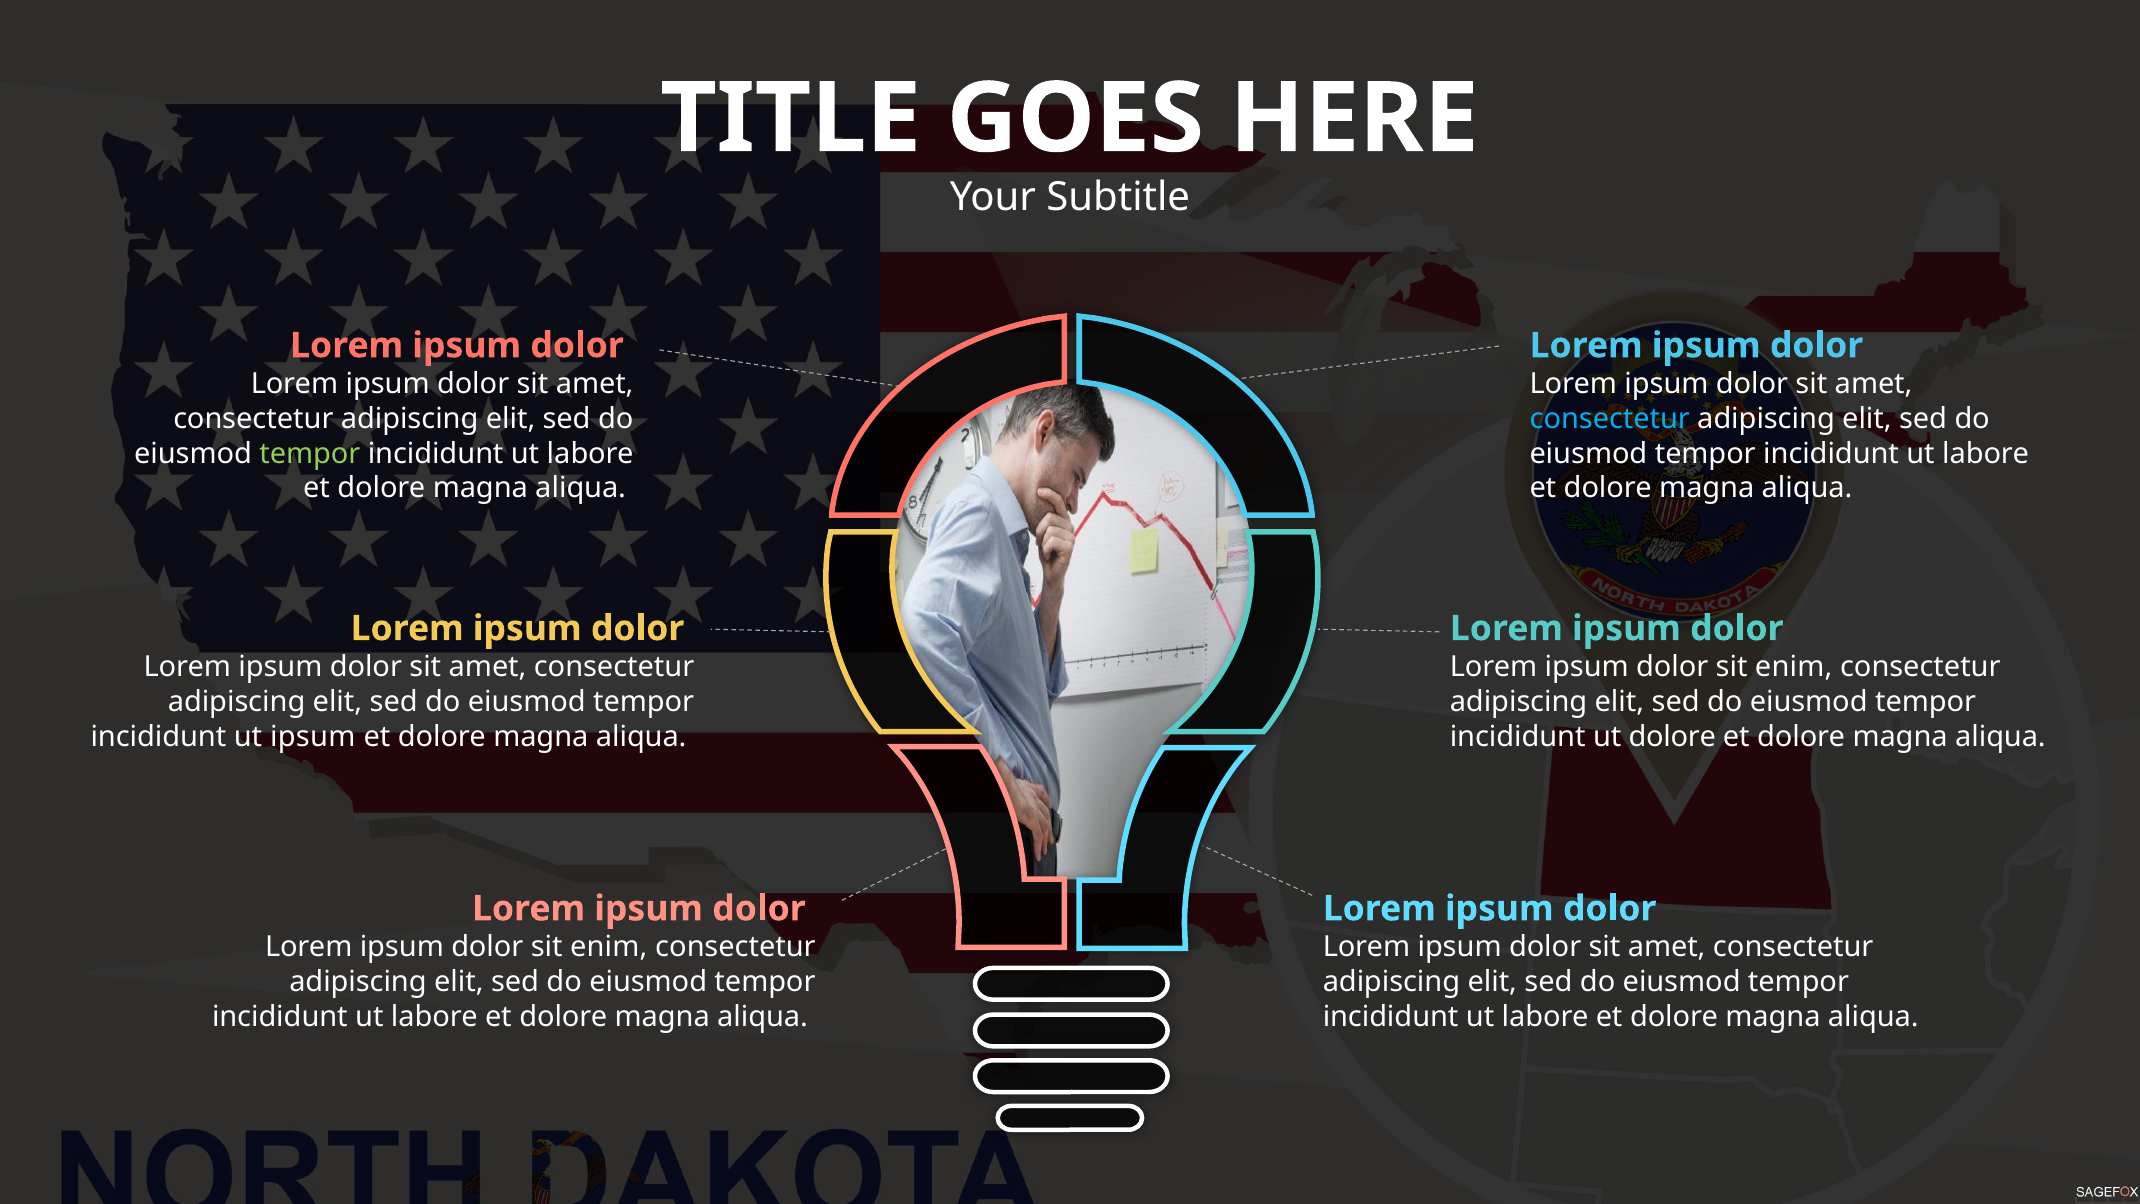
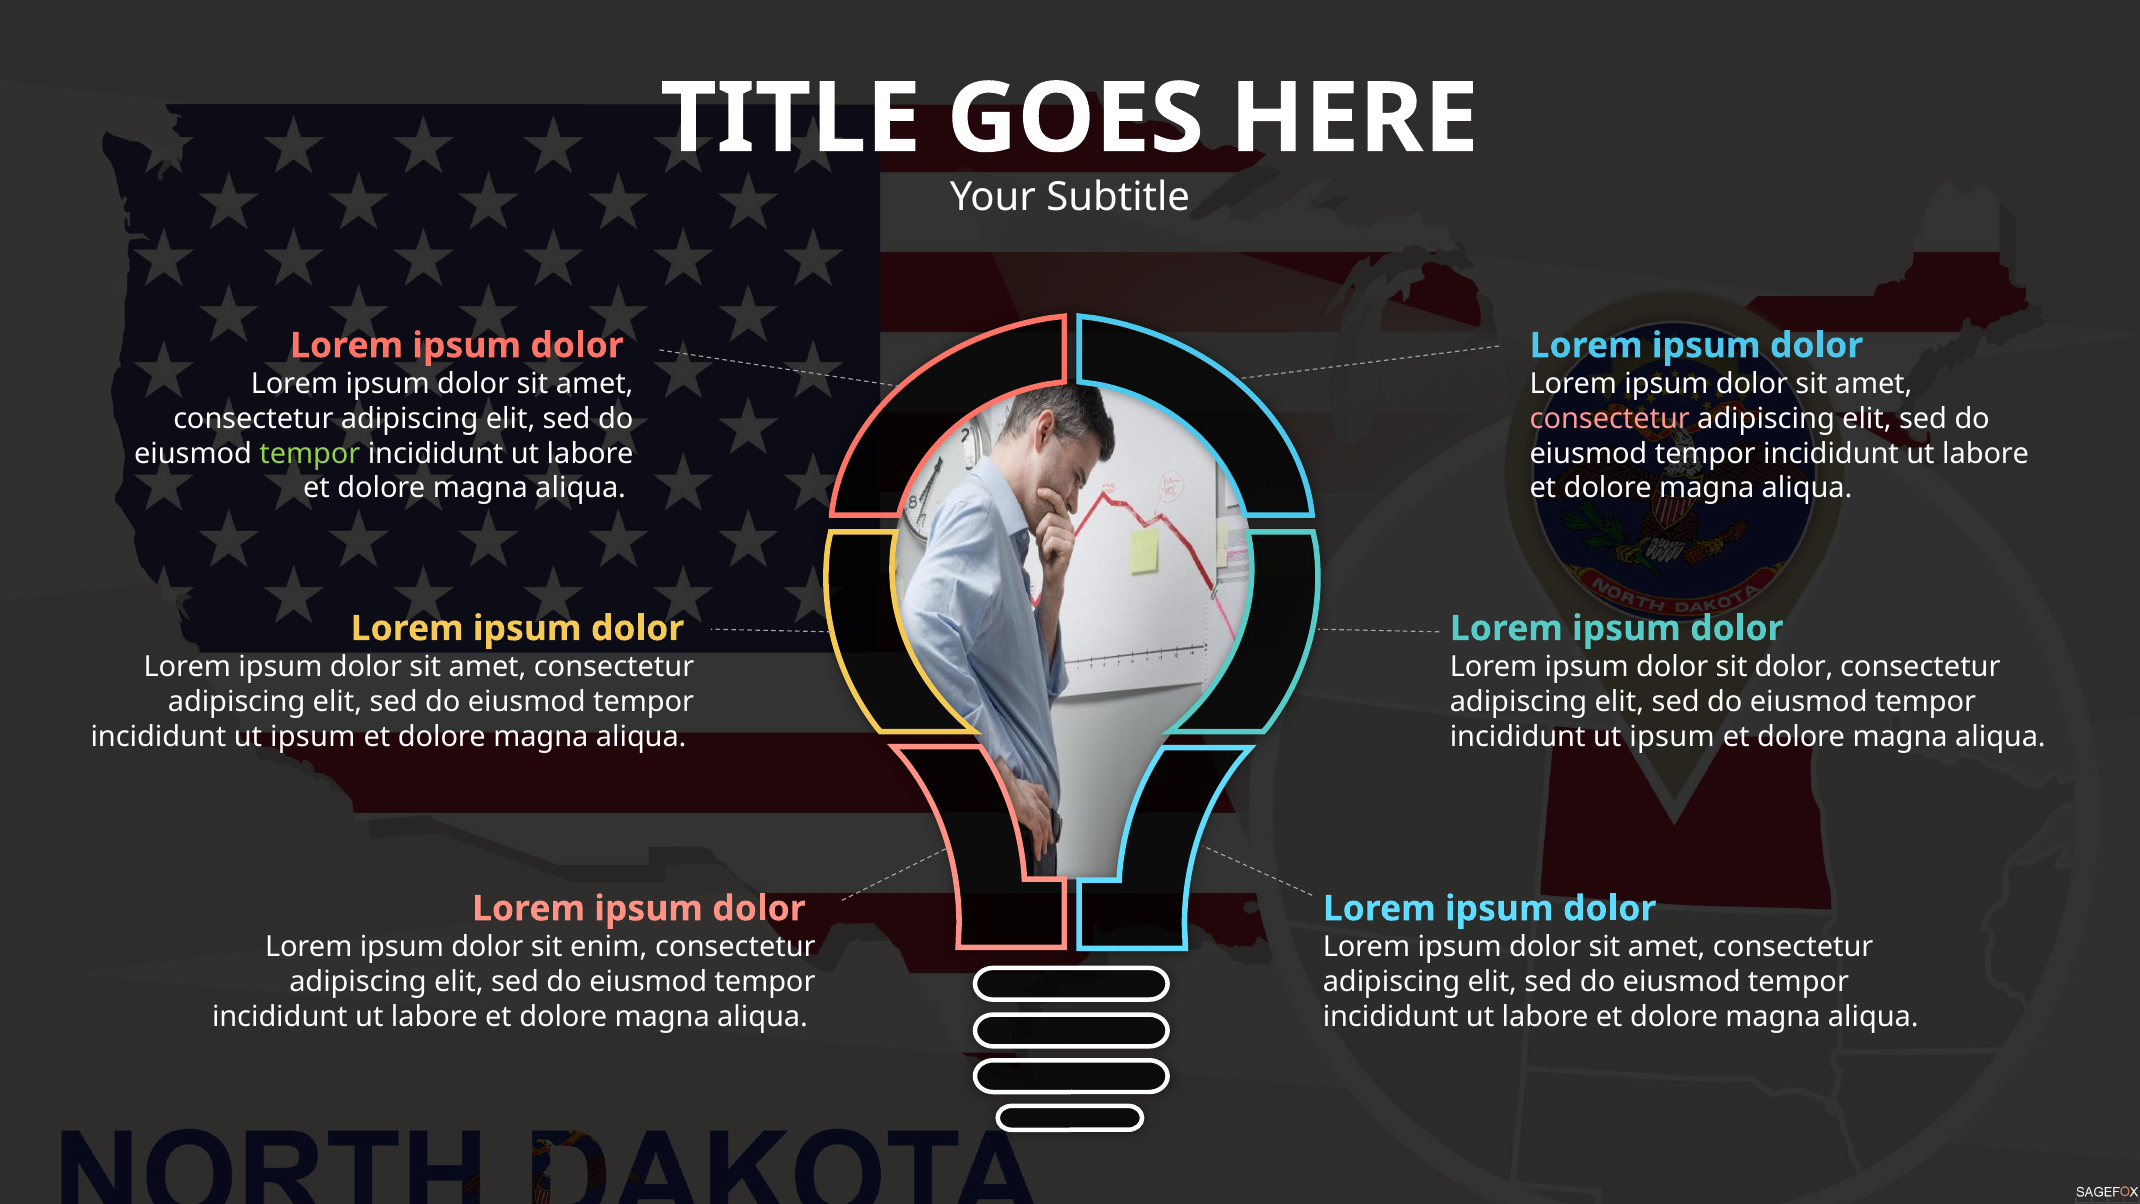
consectetur at (1610, 419) colour: light blue -> pink
enim at (1794, 667): enim -> dolor
dolore at (1672, 736): dolore -> ipsum
